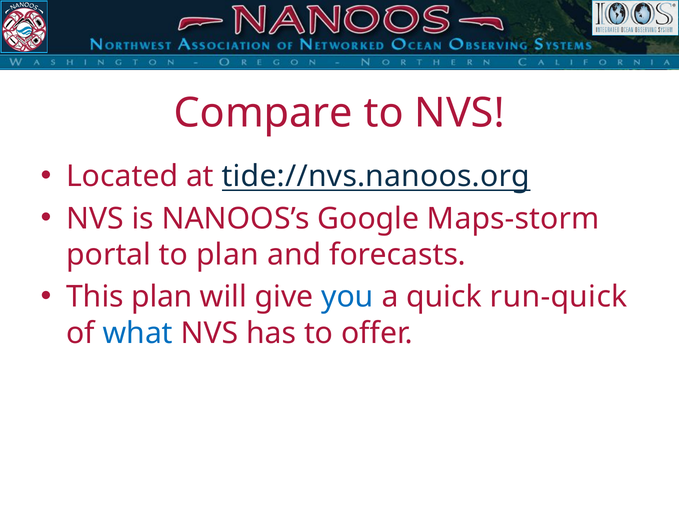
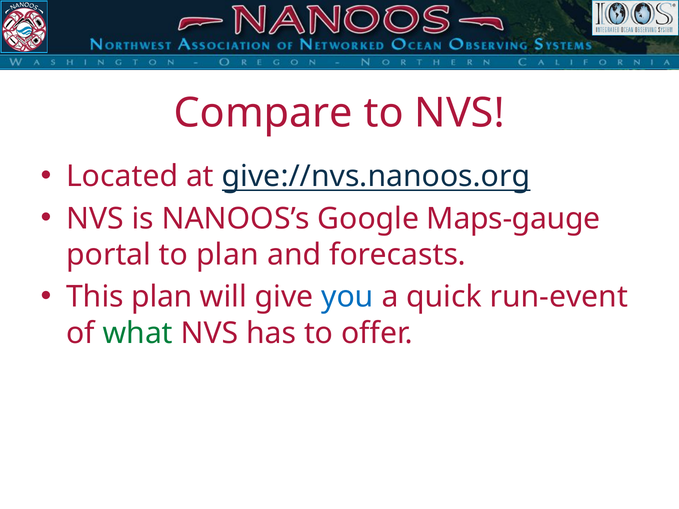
tide://nvs.nanoos.org: tide://nvs.nanoos.org -> give://nvs.nanoos.org
Maps-storm: Maps-storm -> Maps-gauge
run-quick: run-quick -> run-event
what colour: blue -> green
